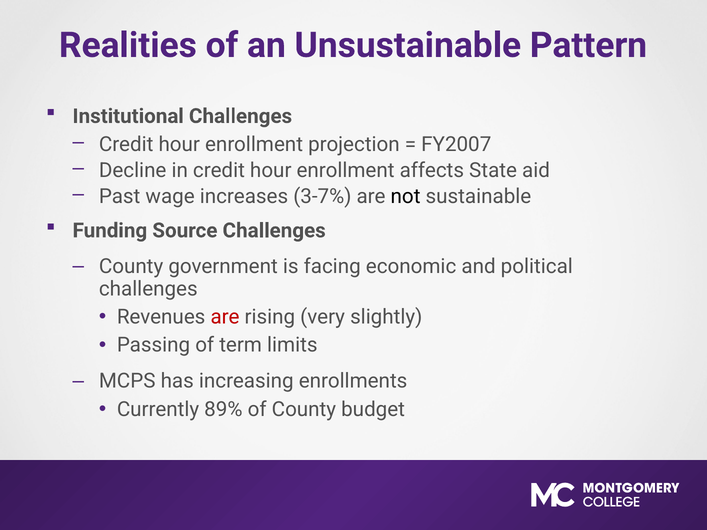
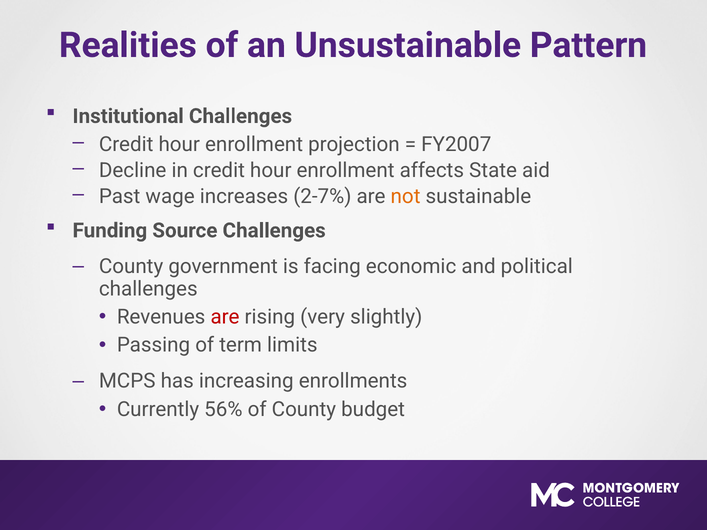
3-7%: 3-7% -> 2-7%
not colour: black -> orange
89%: 89% -> 56%
